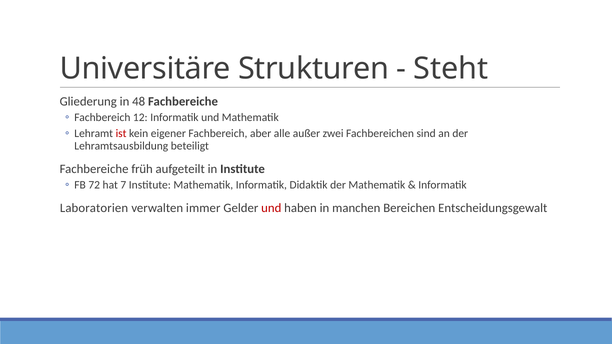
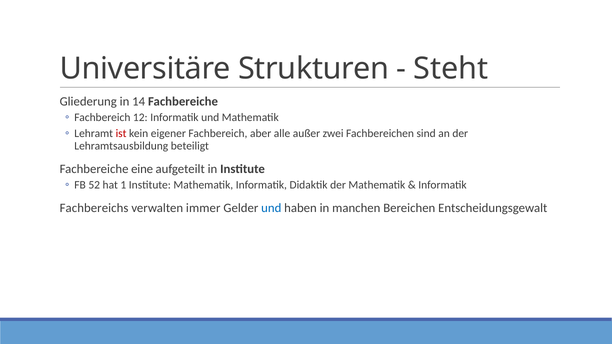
48: 48 -> 14
früh: früh -> eine
72: 72 -> 52
7: 7 -> 1
Laboratorien: Laboratorien -> Fachbereichs
und at (271, 208) colour: red -> blue
